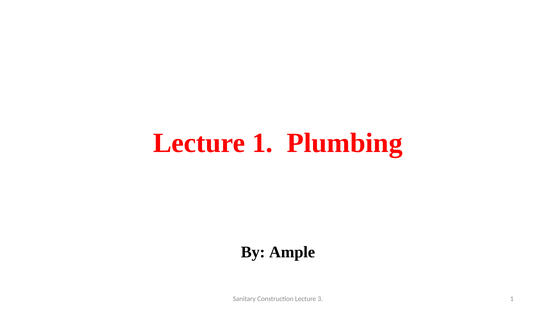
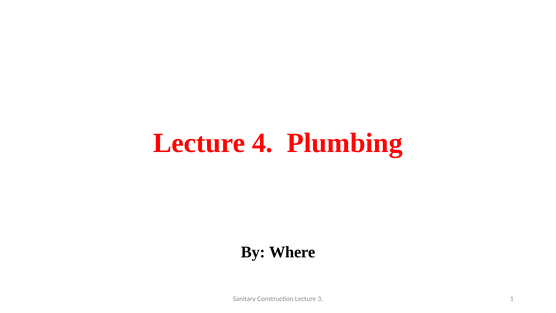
Lecture 1: 1 -> 4
Ample: Ample -> Where
